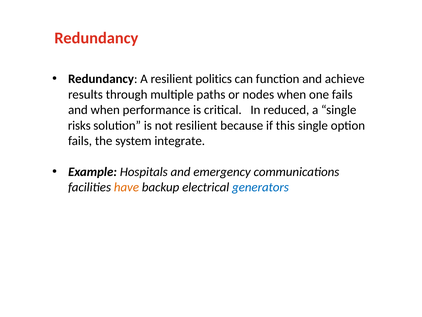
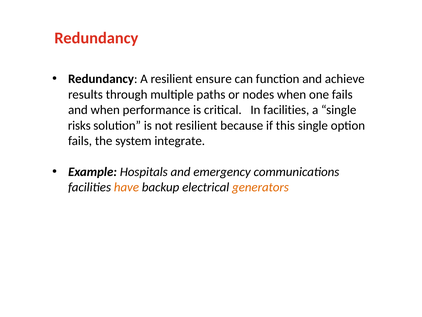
politics: politics -> ensure
In reduced: reduced -> facilities
generators colour: blue -> orange
